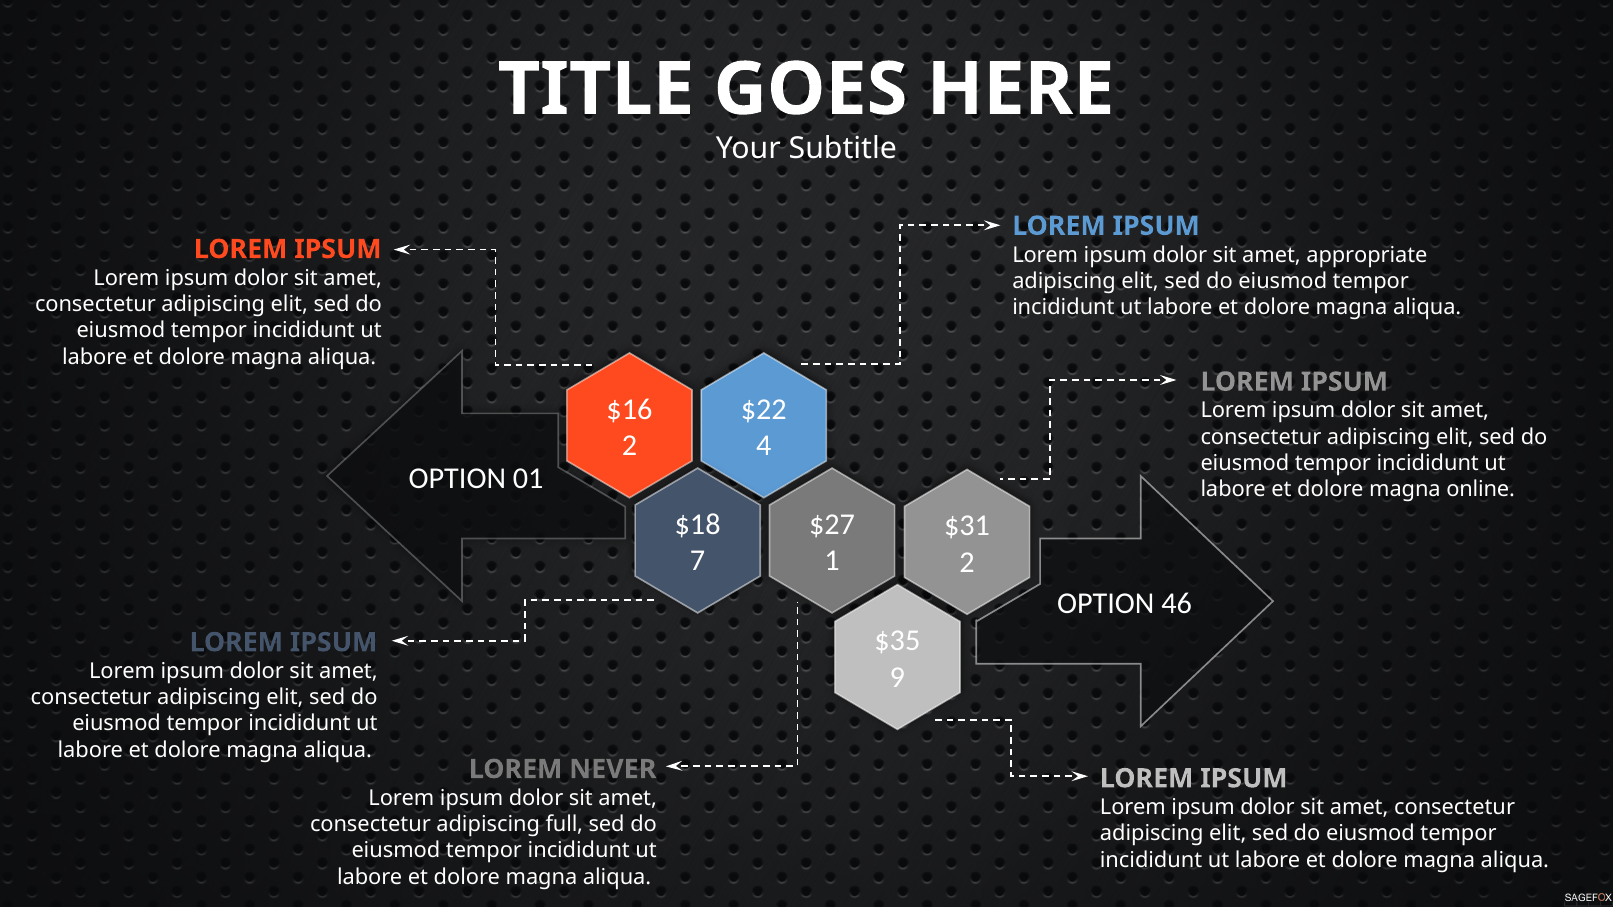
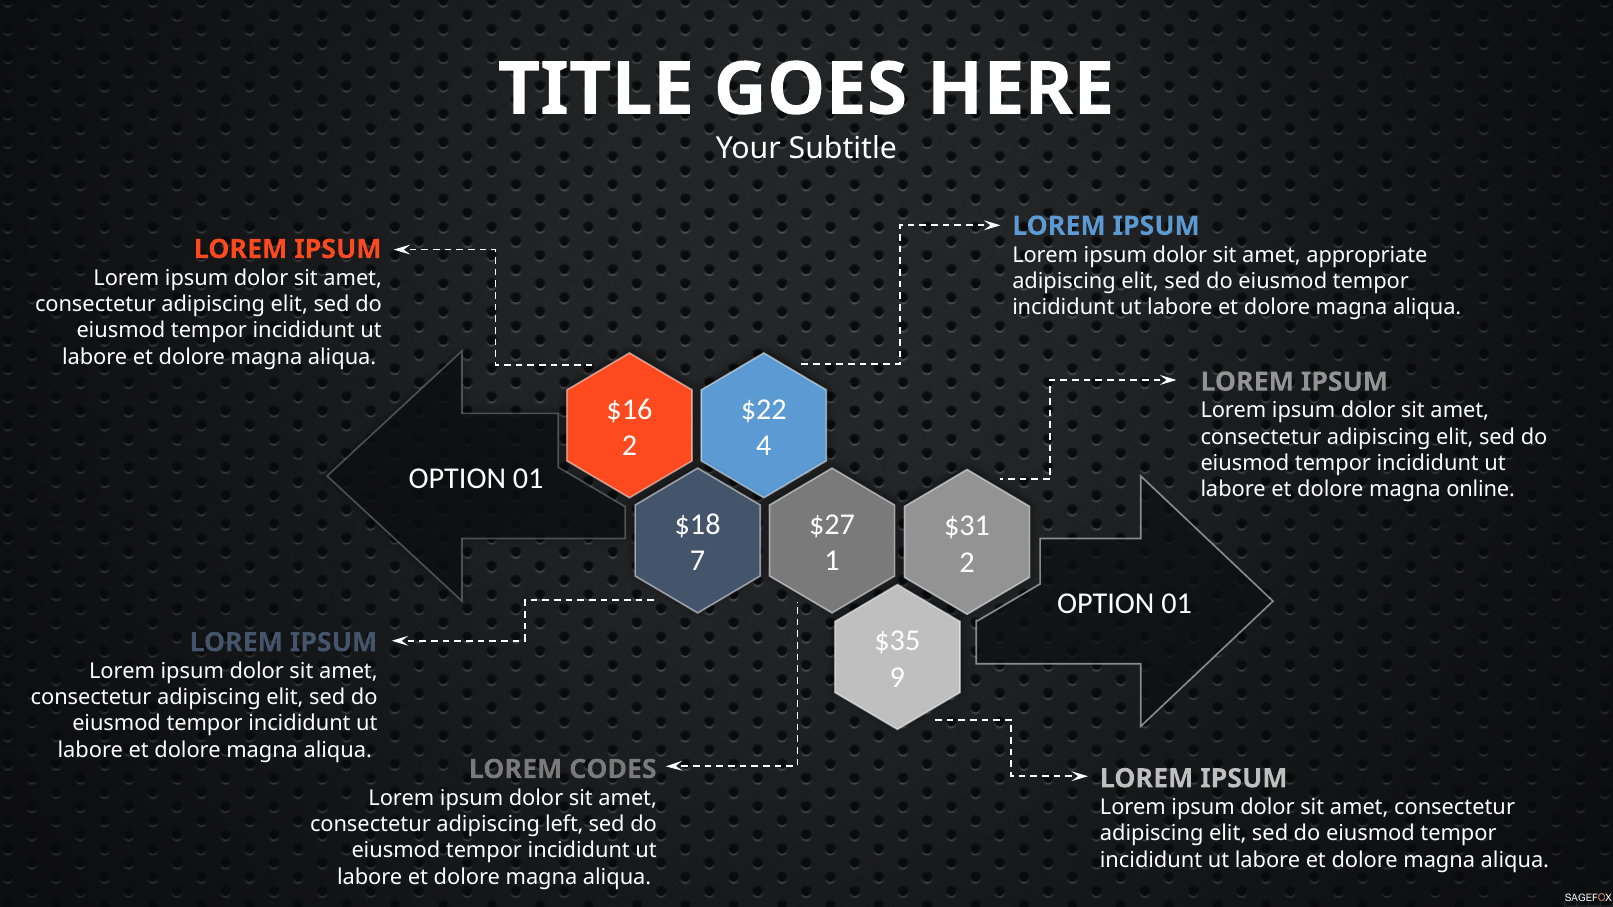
46 at (1177, 603): 46 -> 01
NEVER: NEVER -> CODES
full: full -> left
